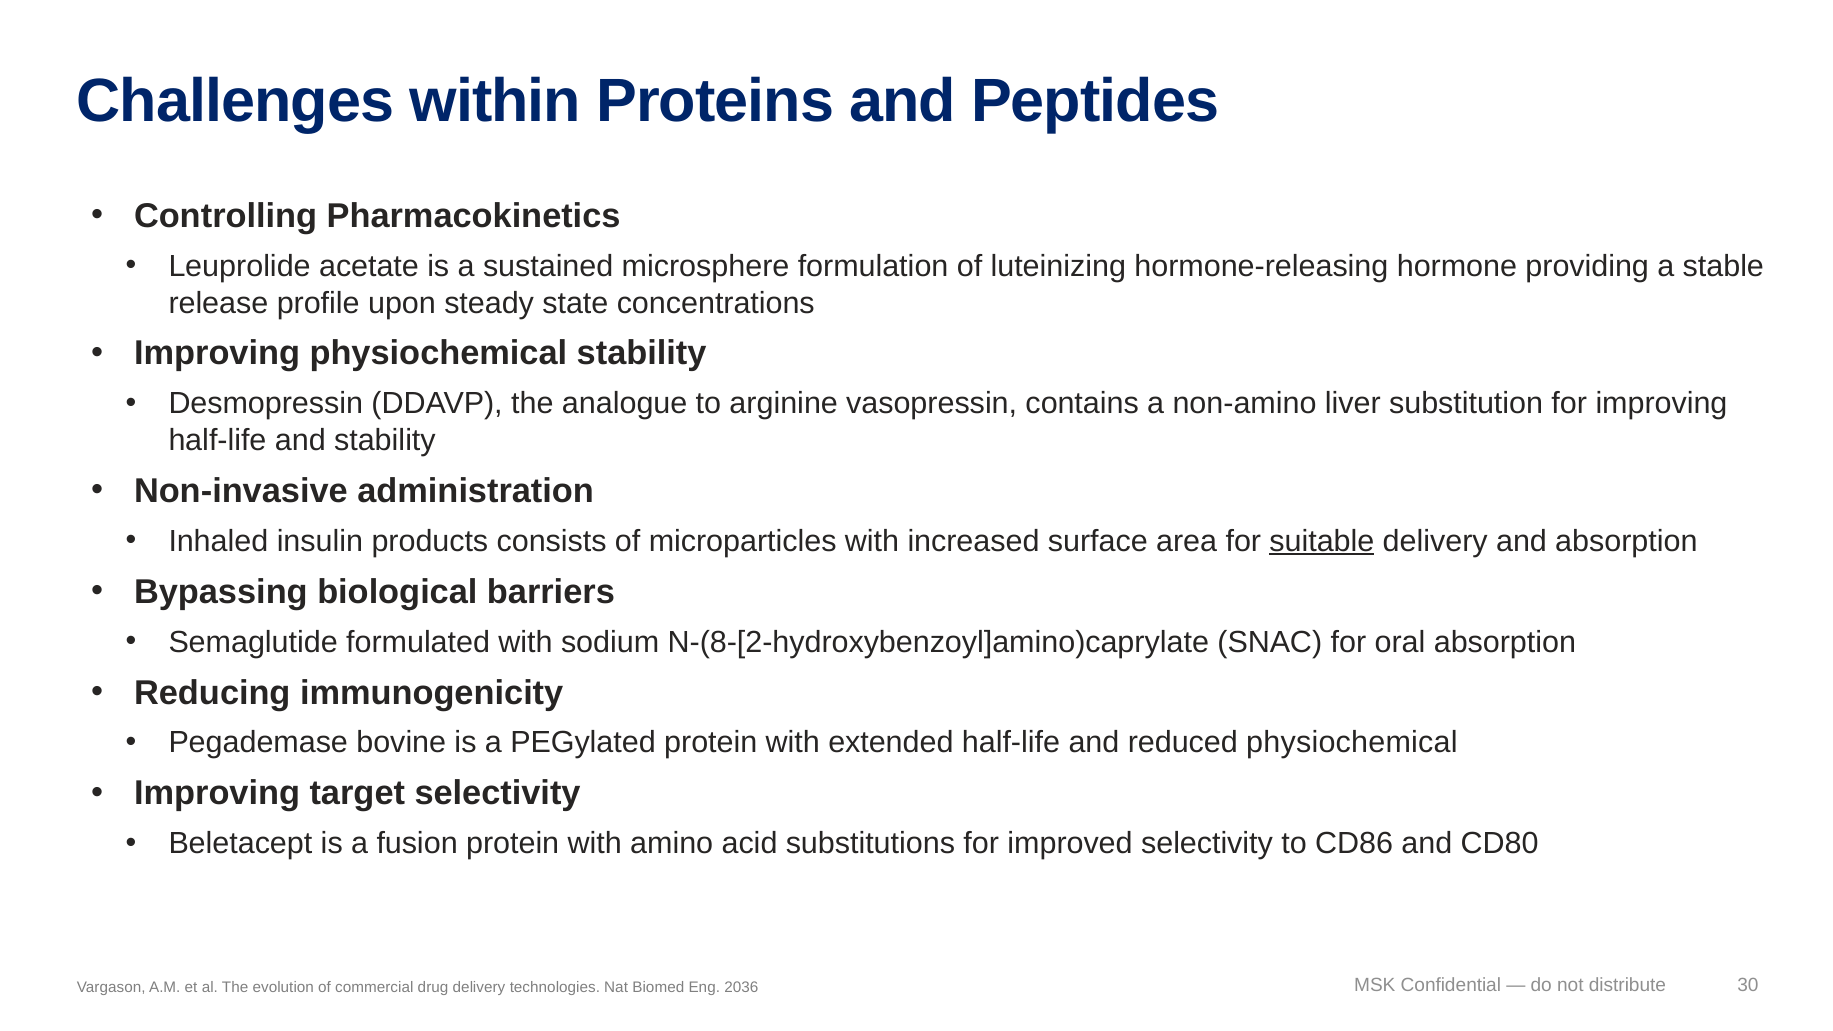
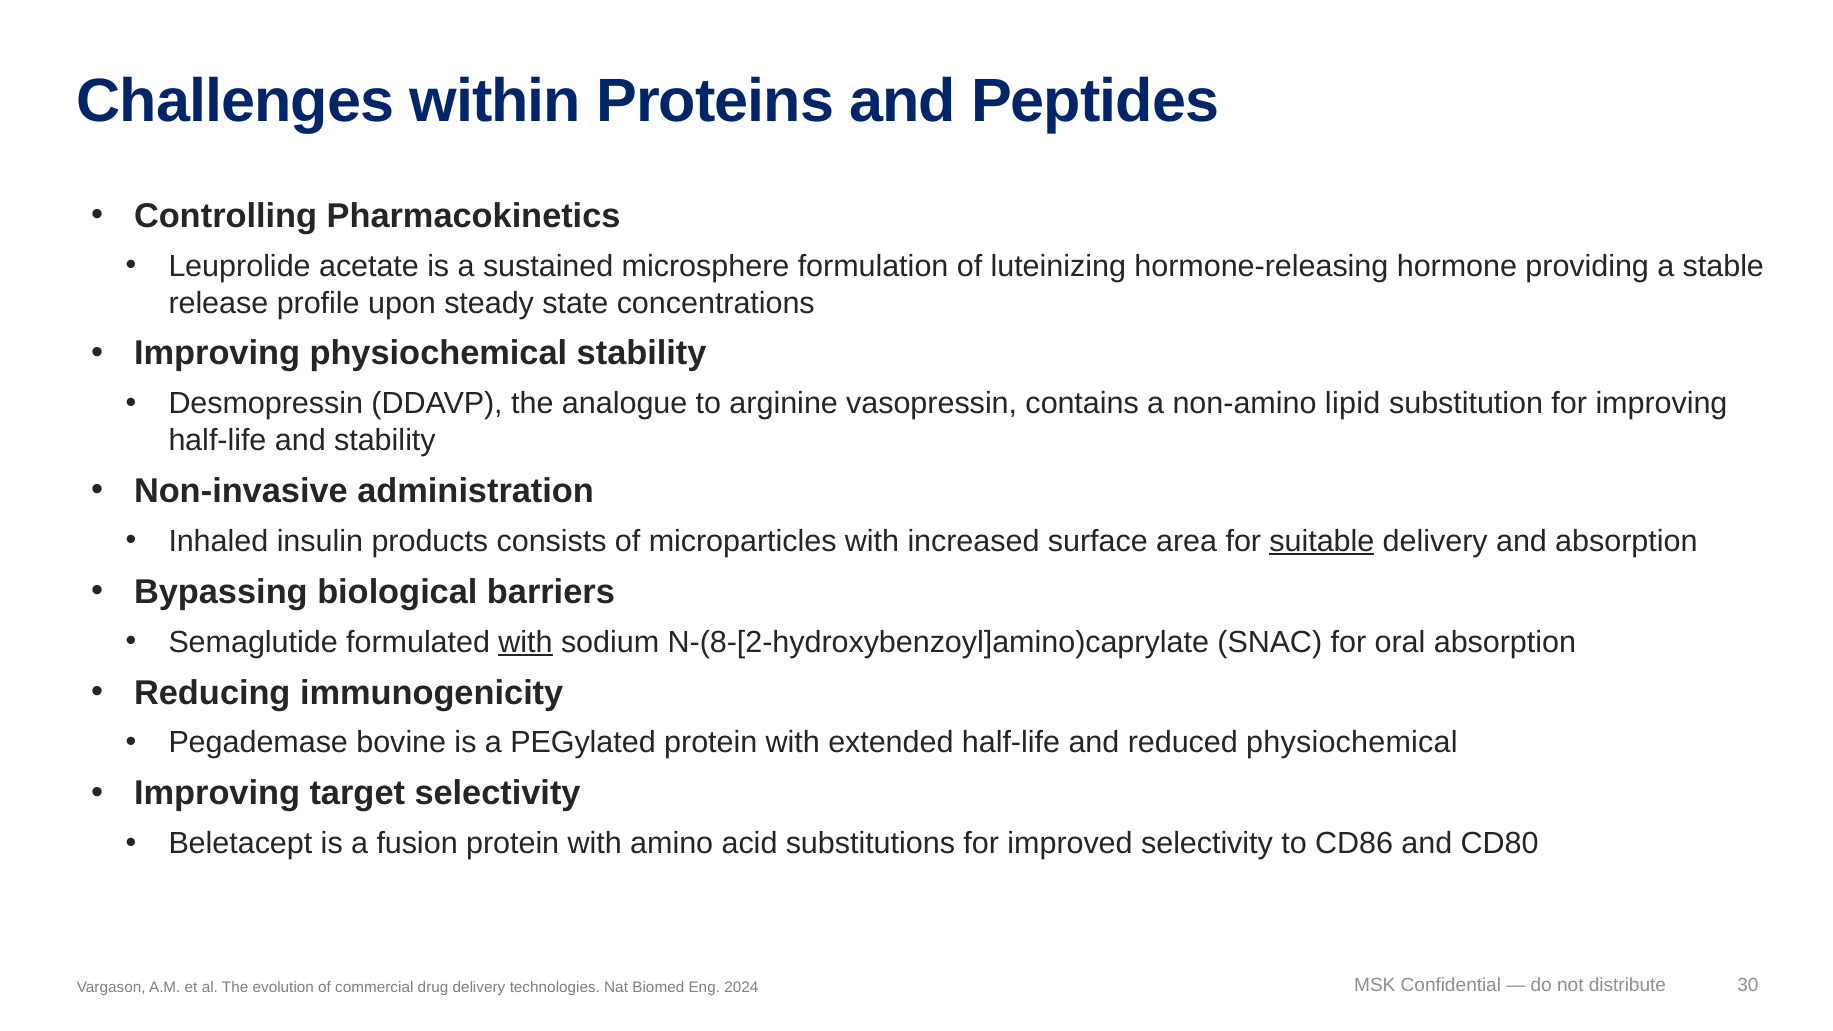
liver: liver -> lipid
with at (526, 642) underline: none -> present
2036: 2036 -> 2024
